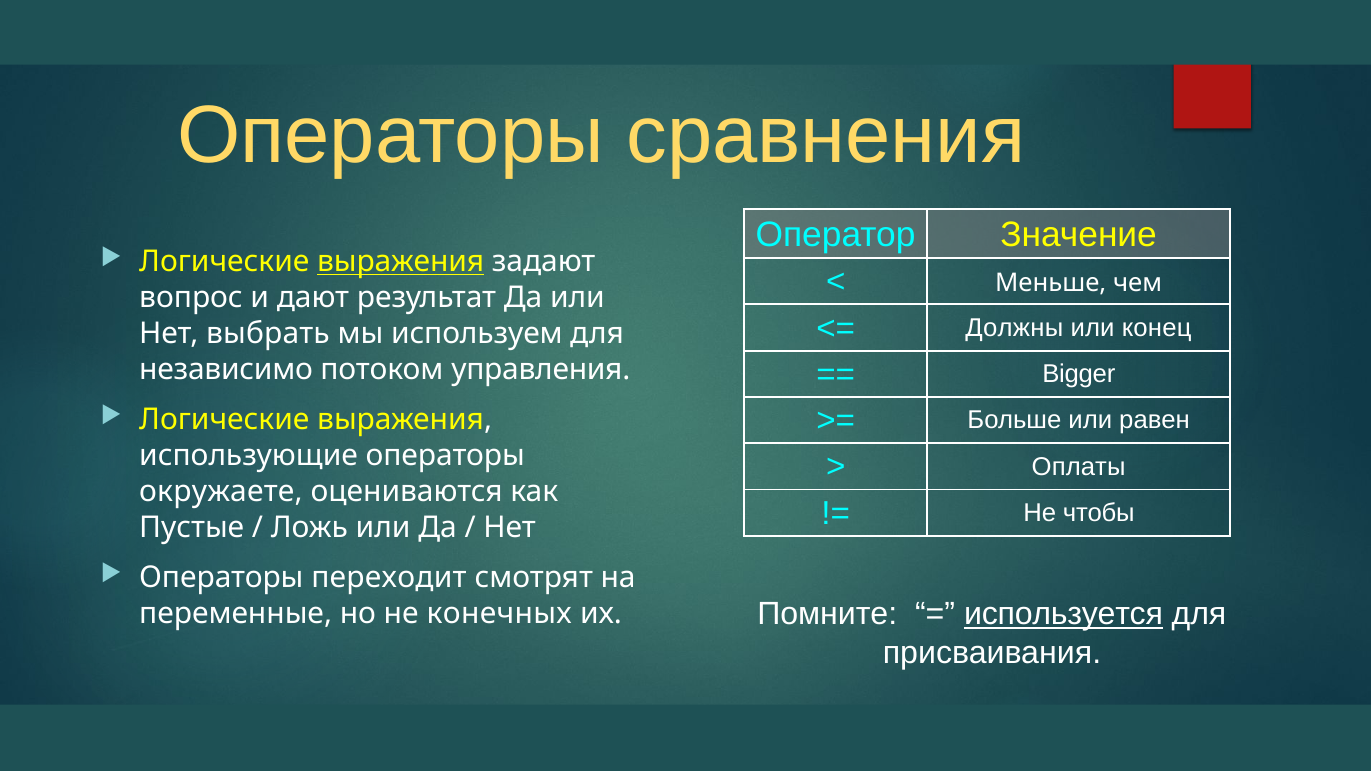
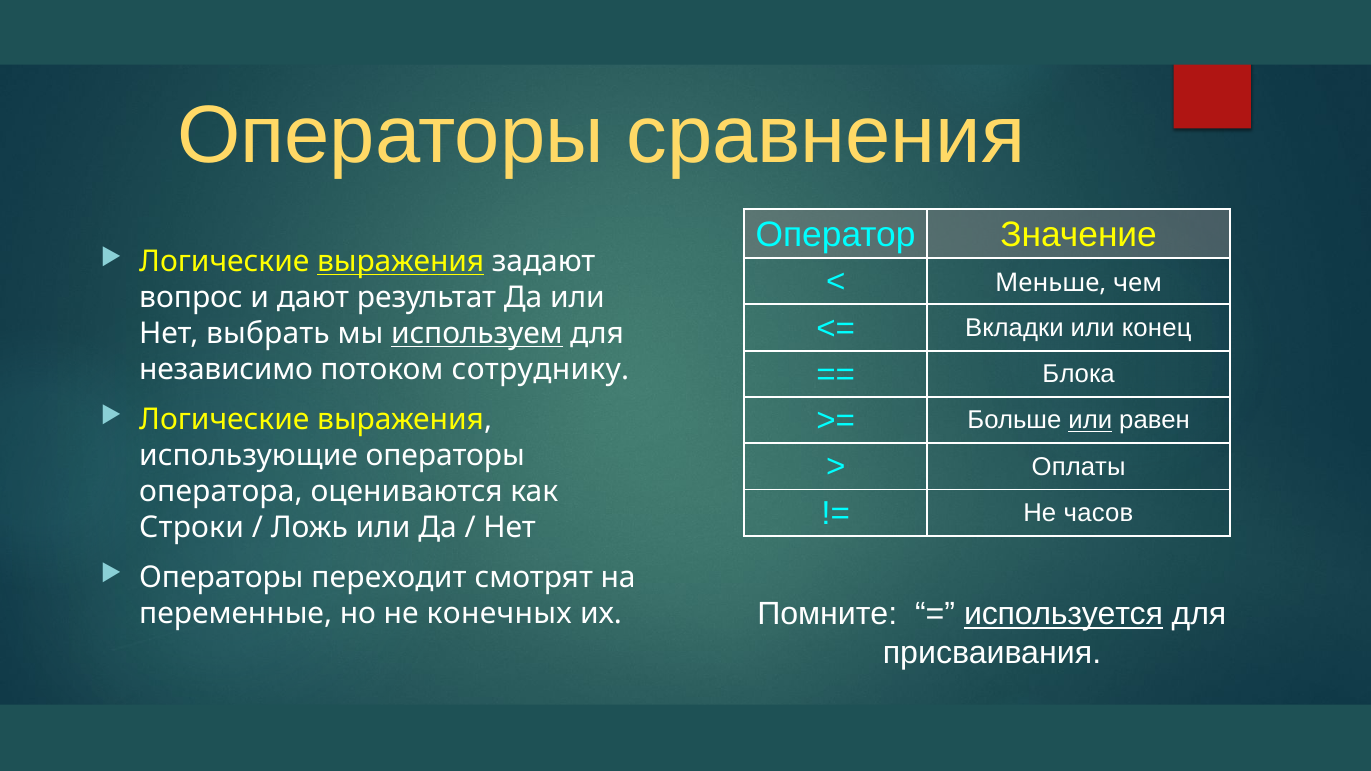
Должны: Должны -> Вкладки
используем underline: none -> present
Bigger: Bigger -> Блока
управления: управления -> сотруднику
или at (1090, 421) underline: none -> present
окружаете: окружаете -> оператора
чтобы: чтобы -> часов
Пустые: Пустые -> Строки
